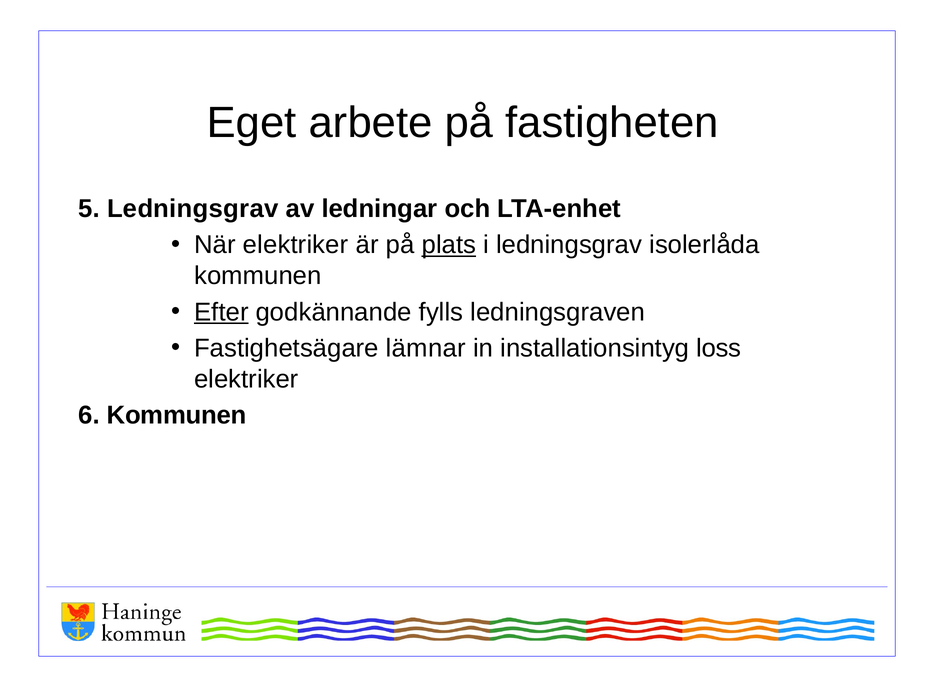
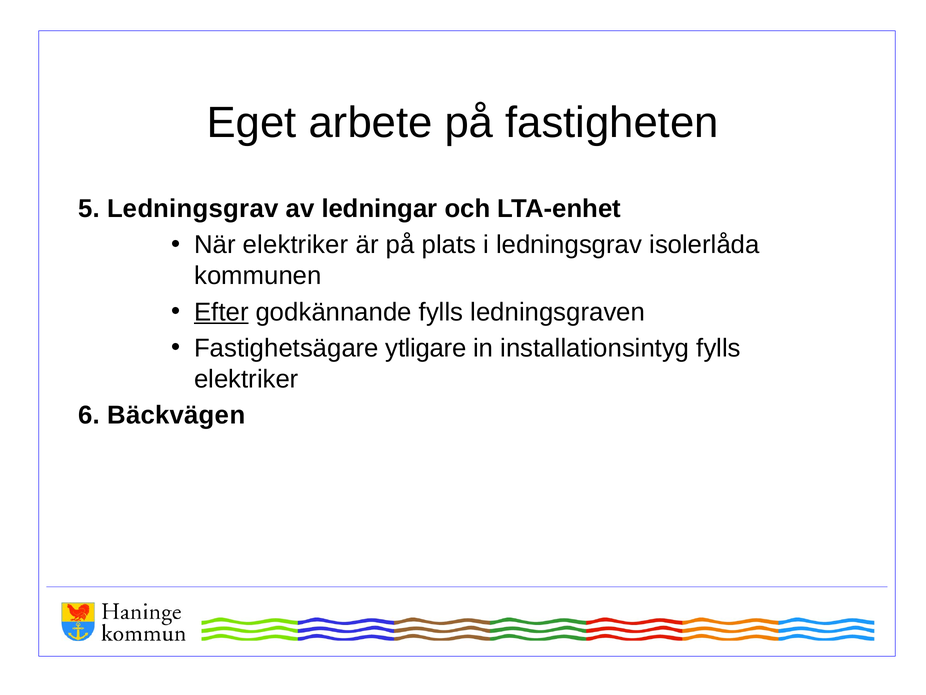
plats underline: present -> none
lämnar: lämnar -> ytligare
installationsintyg loss: loss -> fylls
6 Kommunen: Kommunen -> Bäckvägen
